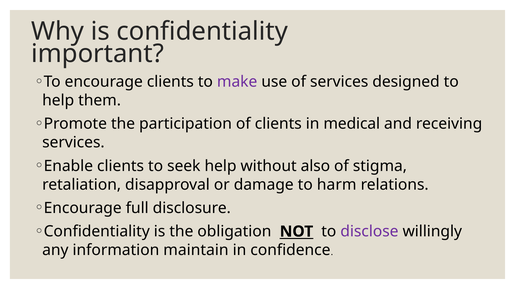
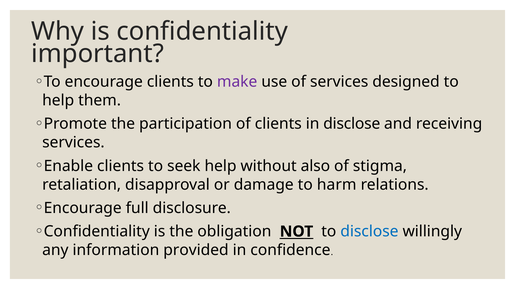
in medical: medical -> disclose
disclose at (369, 232) colour: purple -> blue
maintain: maintain -> provided
